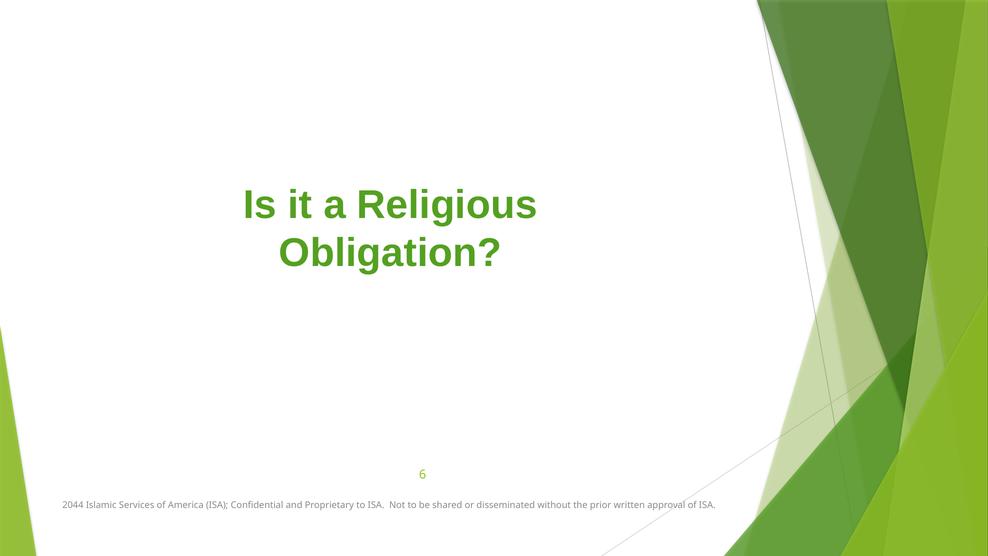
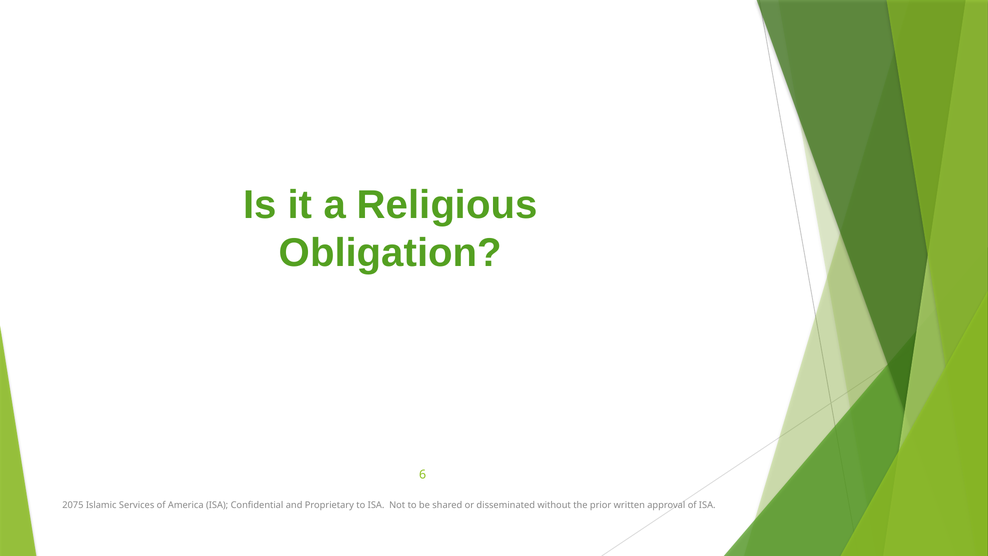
2044: 2044 -> 2075
